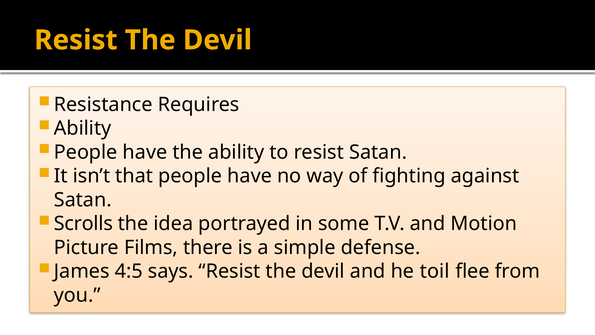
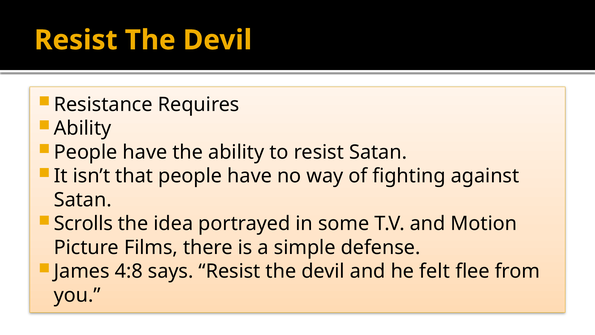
4:5: 4:5 -> 4:8
toil: toil -> felt
